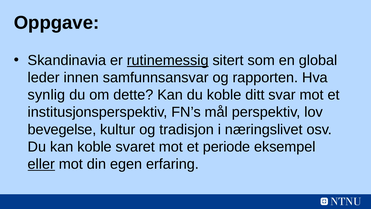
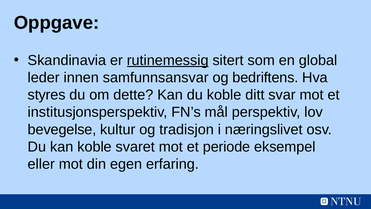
rapporten: rapporten -> bedriftens
synlig: synlig -> styres
eller underline: present -> none
